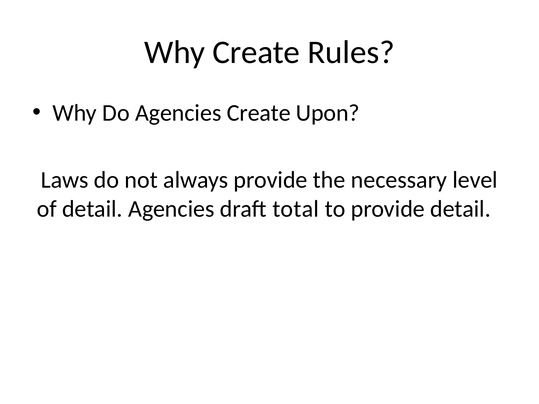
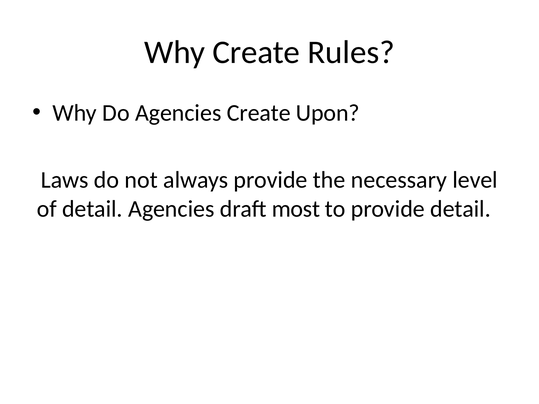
total: total -> most
